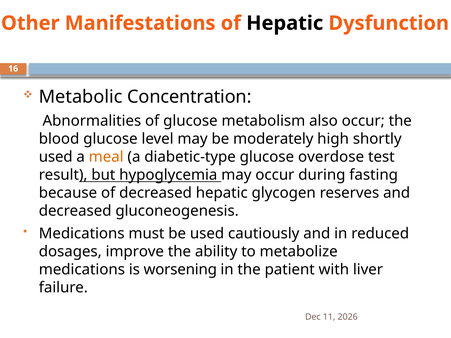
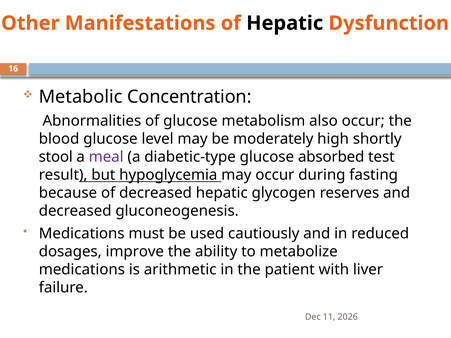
used at (56, 157): used -> stool
meal colour: orange -> purple
overdose: overdose -> absorbed
worsening: worsening -> arithmetic
